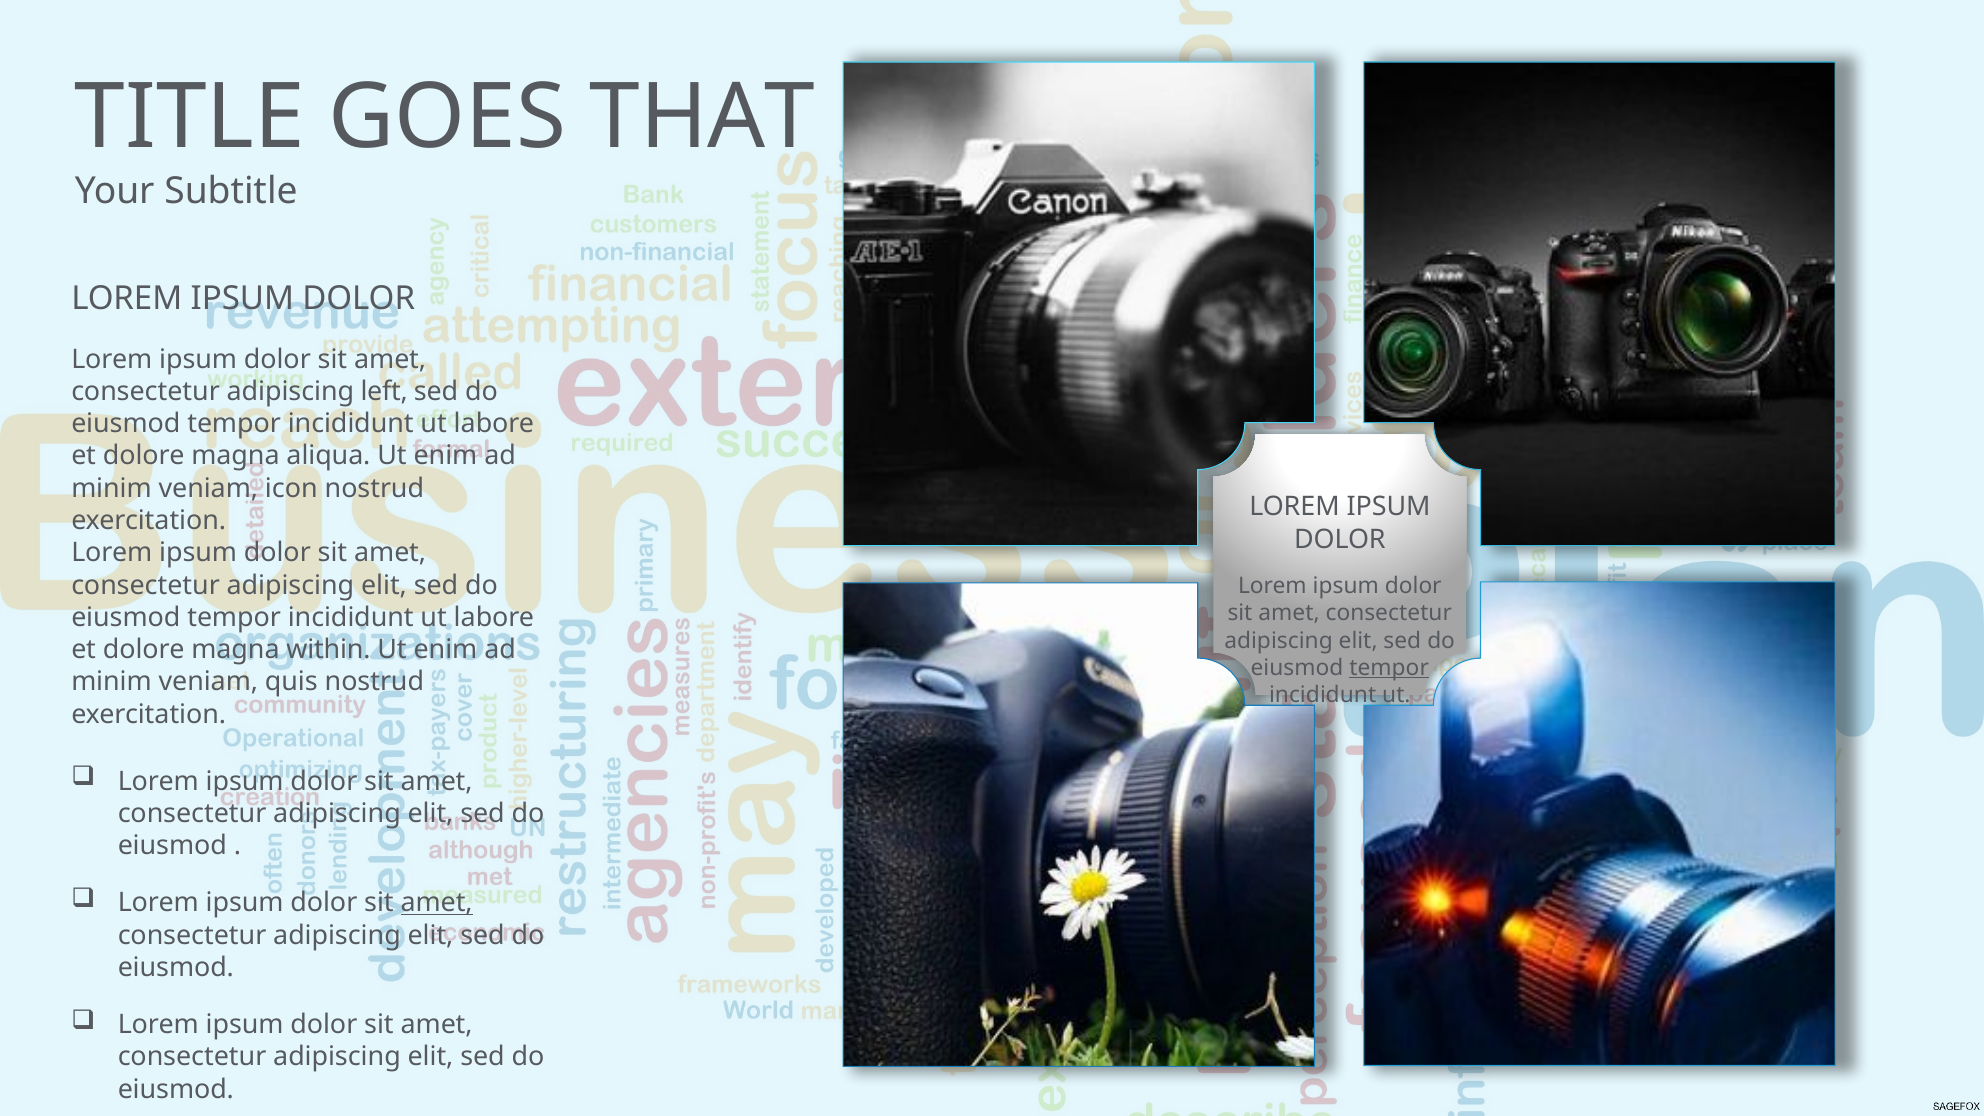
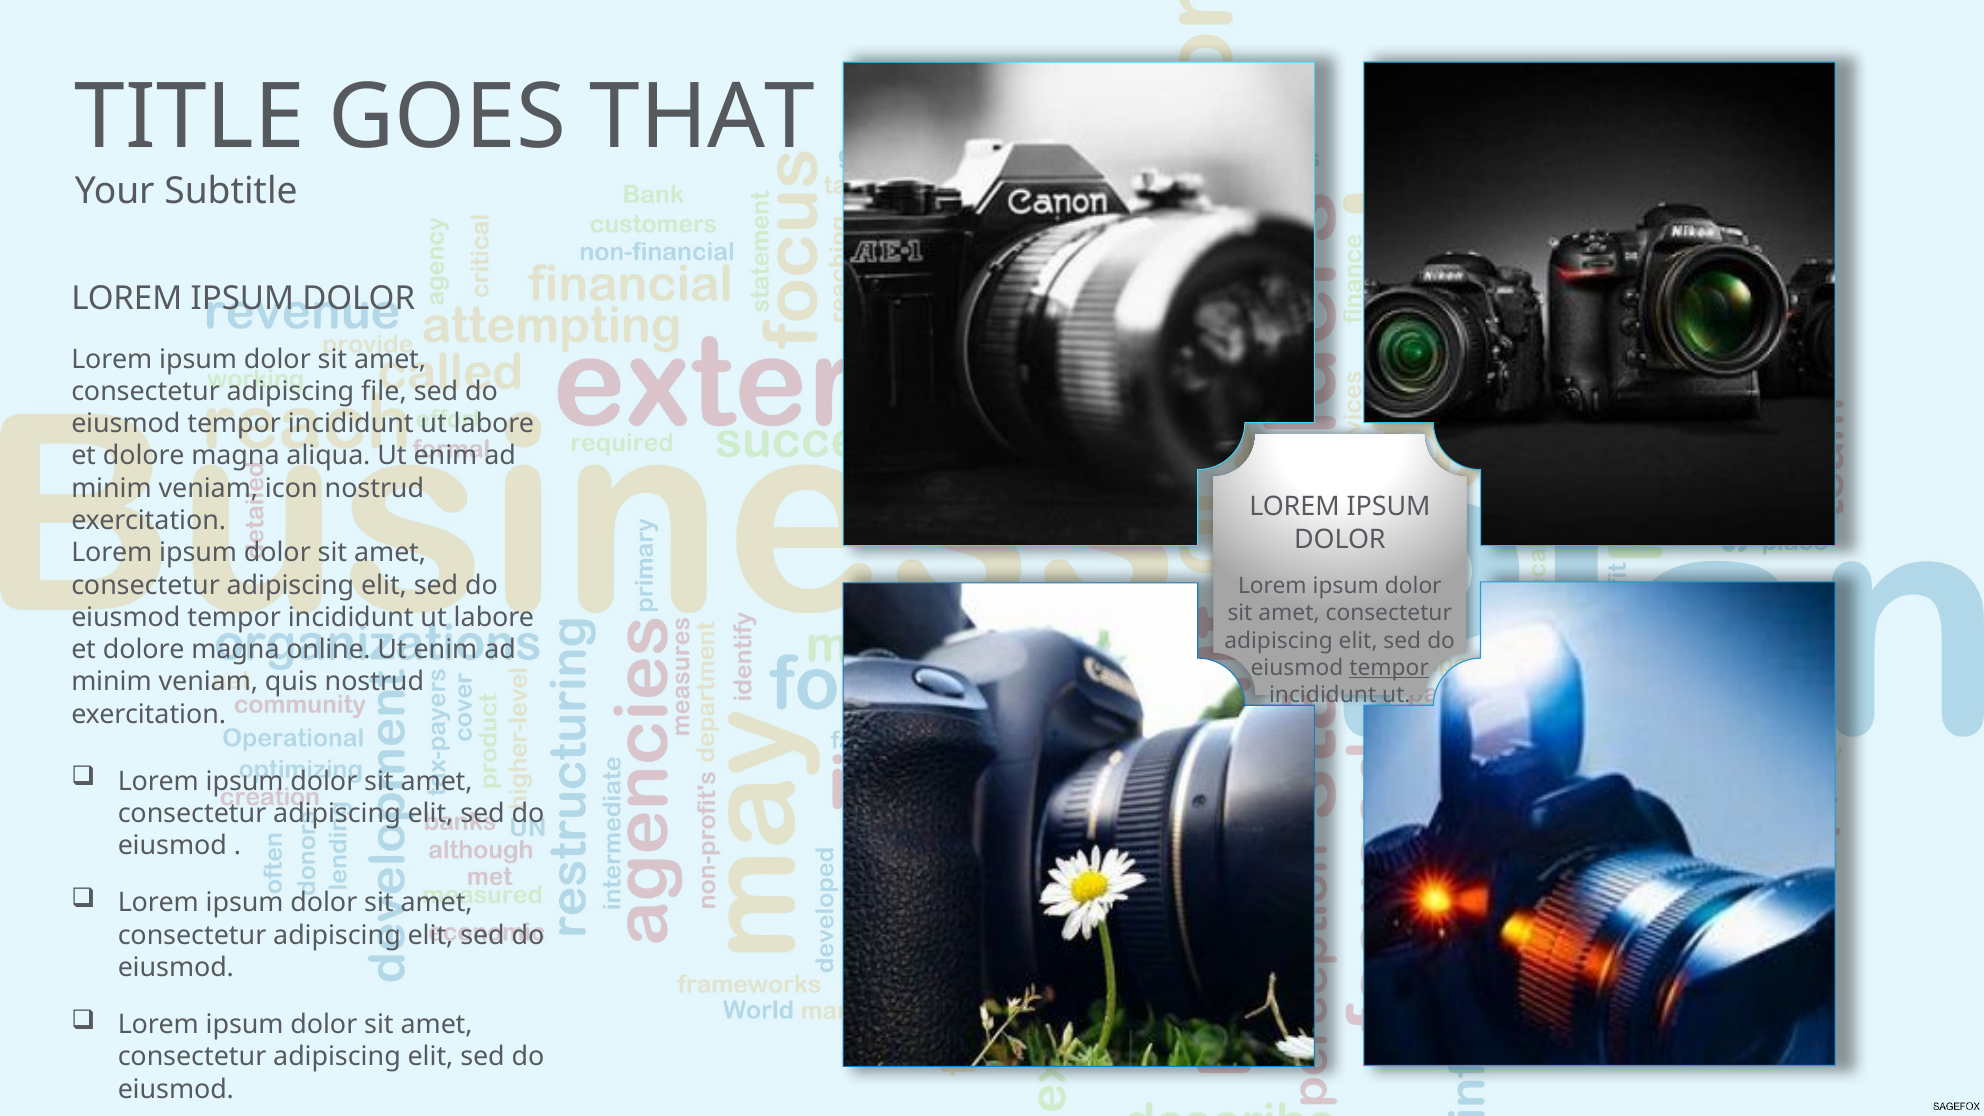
left: left -> file
within: within -> online
amet at (437, 903) underline: present -> none
